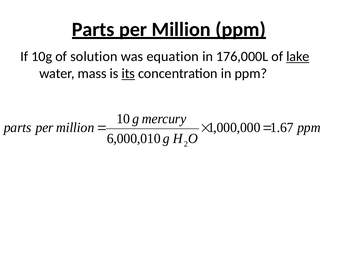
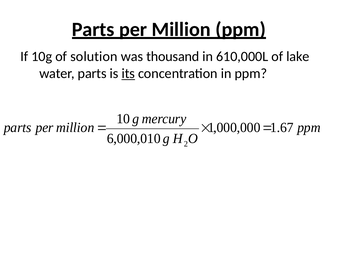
equation: equation -> thousand
176,000L: 176,000L -> 610,000L
lake underline: present -> none
water mass: mass -> parts
